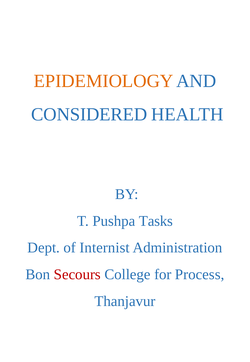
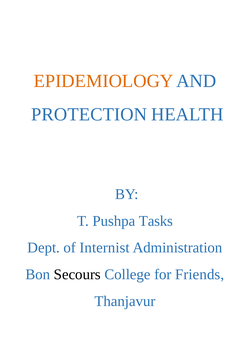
CONSIDERED: CONSIDERED -> PROTECTION
Secours colour: red -> black
Process: Process -> Friends
